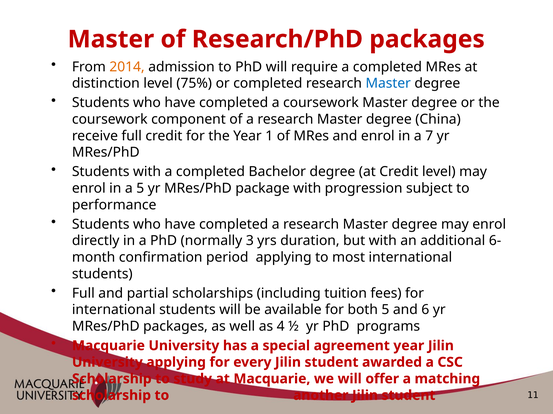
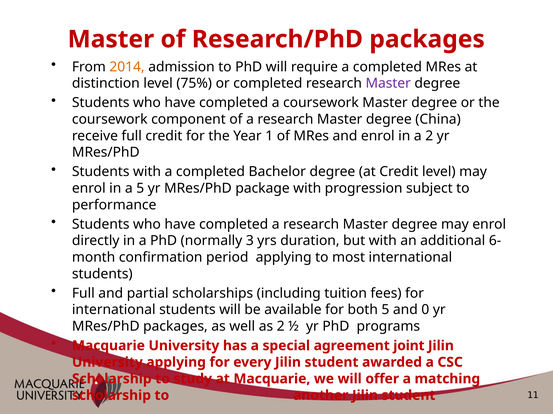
Master at (388, 84) colour: blue -> purple
a 7: 7 -> 2
6: 6 -> 0
as 4: 4 -> 2
agreement year: year -> joint
